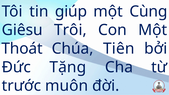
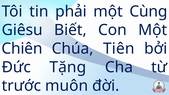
giúp: giúp -> phải
Trôi: Trôi -> Biết
Thoát: Thoát -> Chiên
